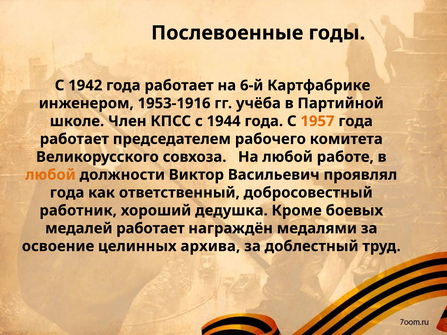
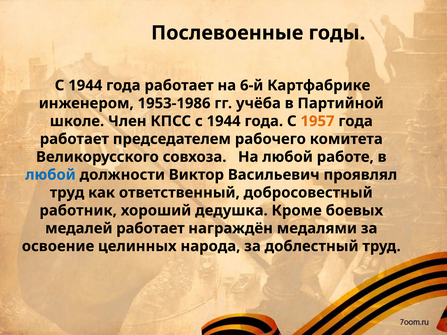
1942 at (85, 86): 1942 -> 1944
1953-1916: 1953-1916 -> 1953-1986
любой at (51, 175) colour: orange -> blue
года at (67, 193): года -> труд
архива: архива -> народа
